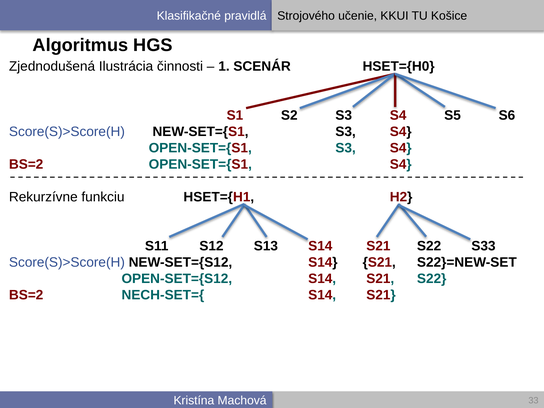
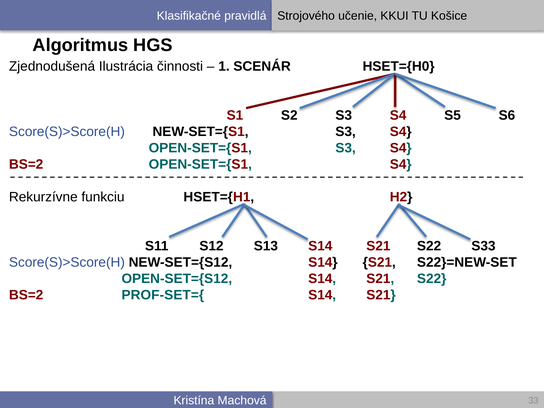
NECH-SET={: NECH-SET={ -> PROF-SET={
